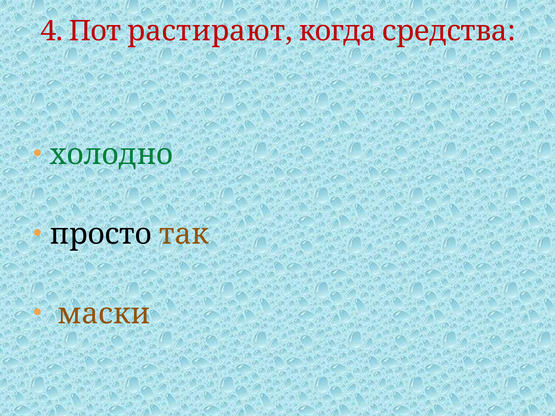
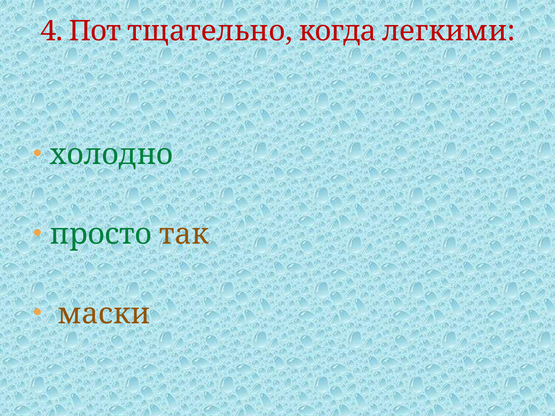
растирают: растирают -> тщательно
средства: средства -> легкими
просто colour: black -> green
